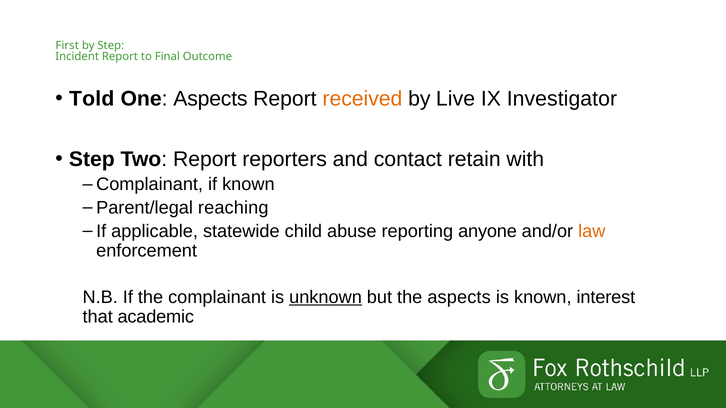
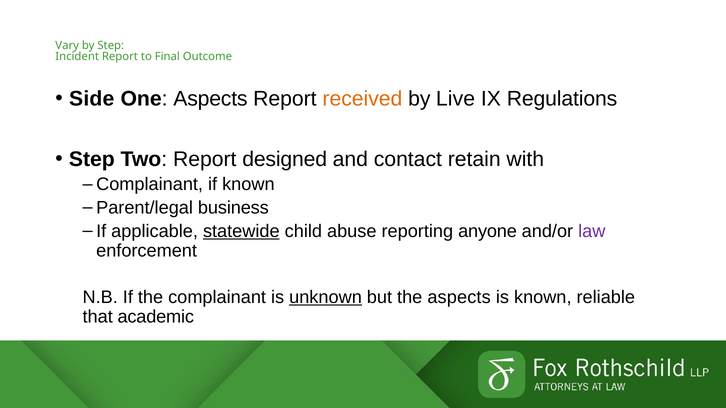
First: First -> Vary
Told: Told -> Side
Investigator: Investigator -> Regulations
reporters: reporters -> designed
reaching: reaching -> business
statewide underline: none -> present
law colour: orange -> purple
interest: interest -> reliable
